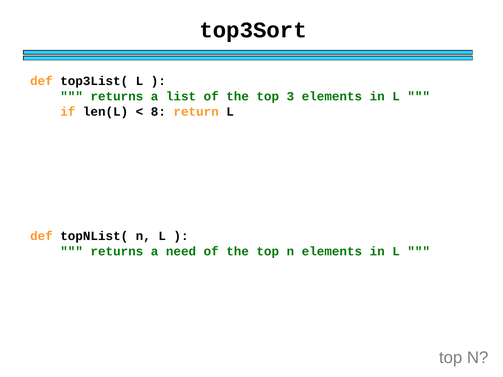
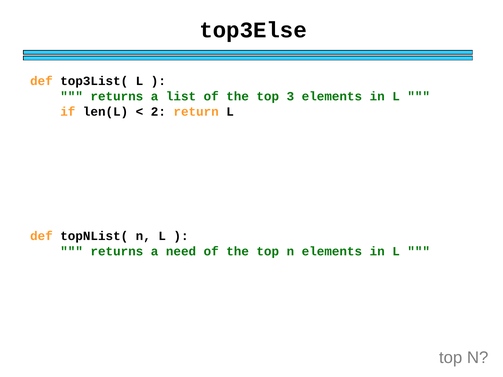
top3Sort: top3Sort -> top3Else
8: 8 -> 2
